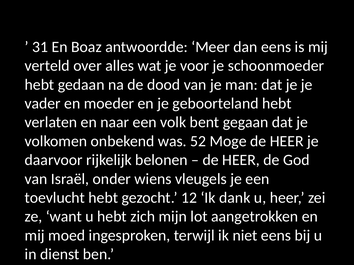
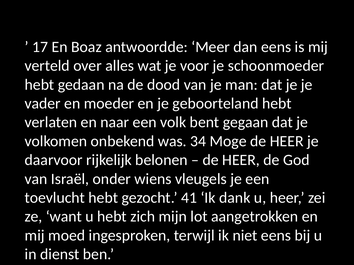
31: 31 -> 17
52: 52 -> 34
12: 12 -> 41
